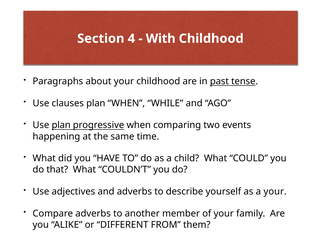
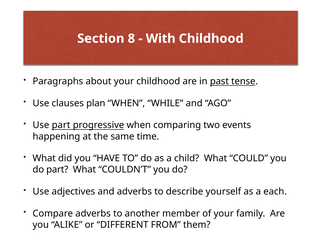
4: 4 -> 8
Use plan: plan -> part
do that: that -> part
a your: your -> each
